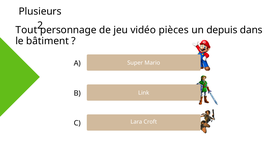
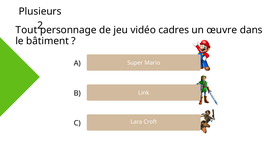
pièces: pièces -> cadres
depuis: depuis -> œuvre
